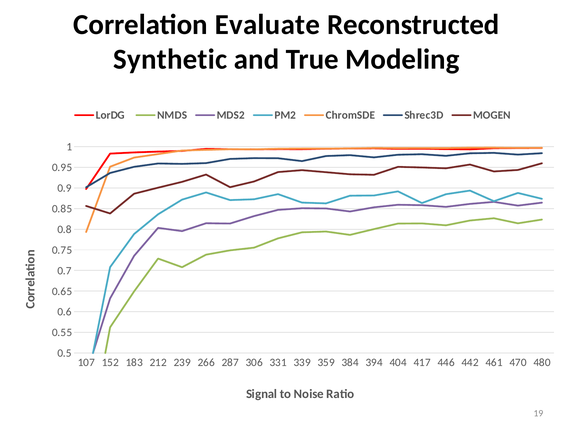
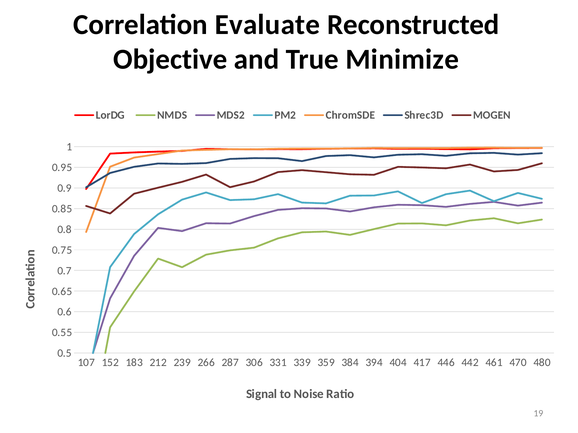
Synthetic: Synthetic -> Objective
Modeling: Modeling -> Minimize
